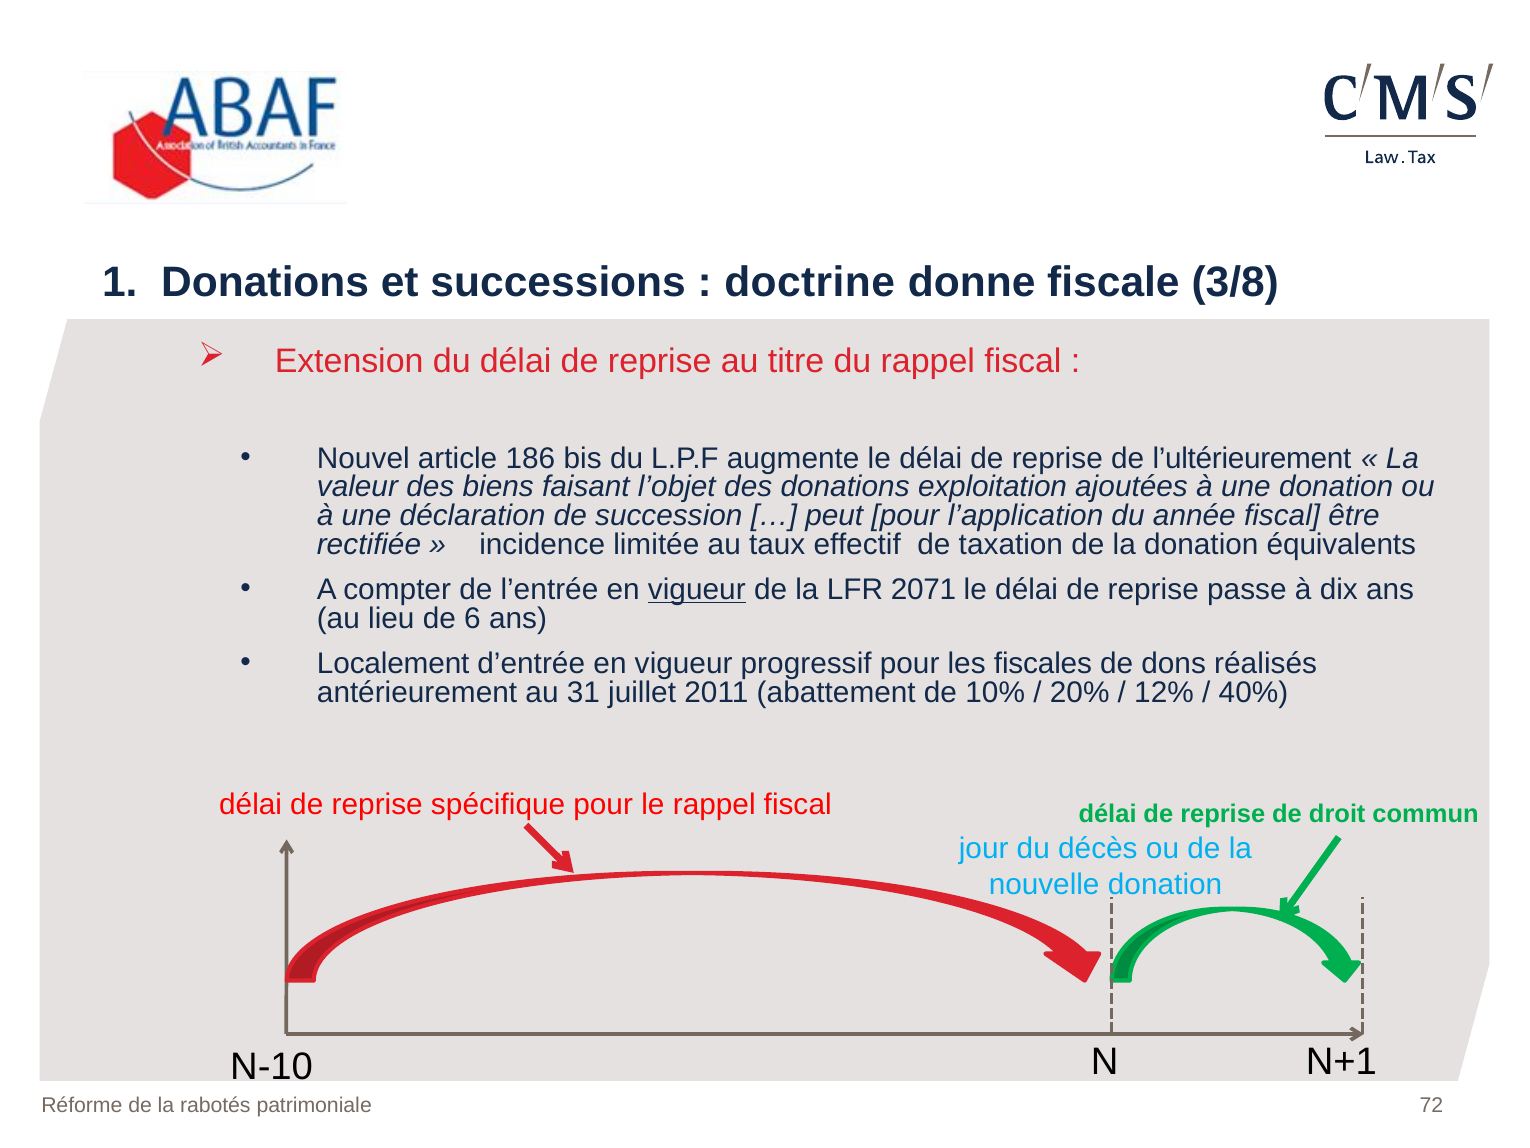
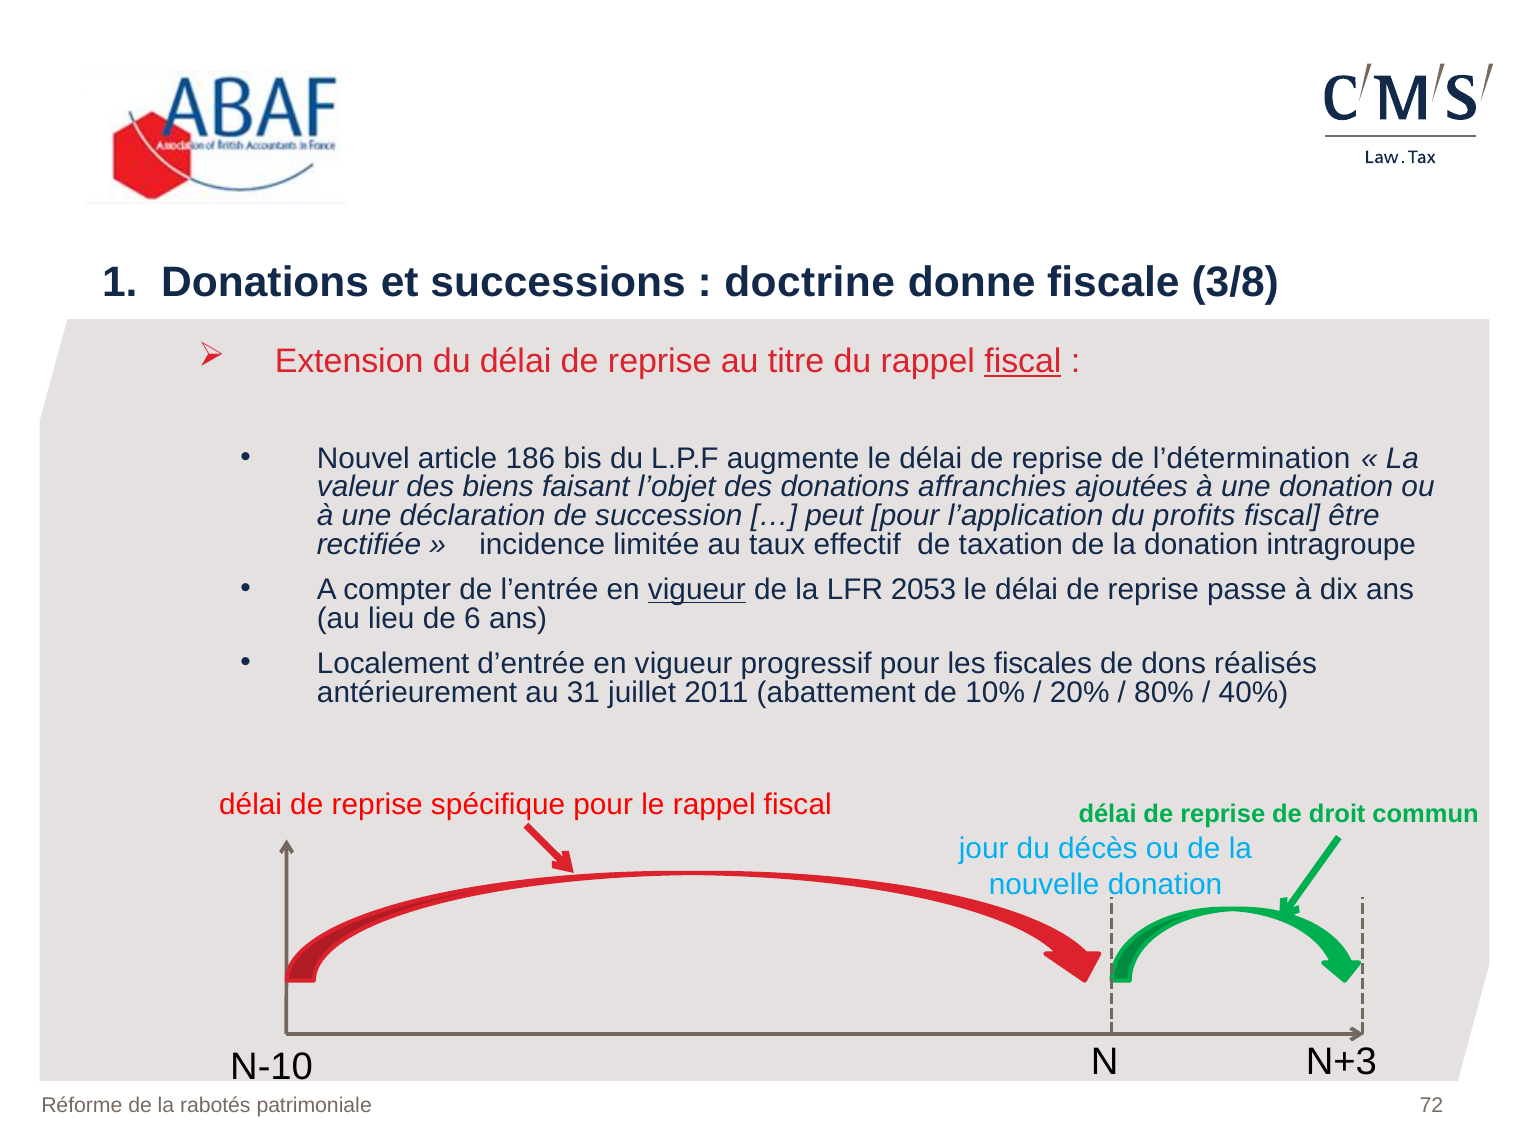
fiscal at (1023, 361) underline: none -> present
l’ultérieurement: l’ultérieurement -> l’détermination
exploitation: exploitation -> affranchies
année: année -> profits
équivalents: équivalents -> intragroupe
2071: 2071 -> 2053
12%: 12% -> 80%
N+1: N+1 -> N+3
